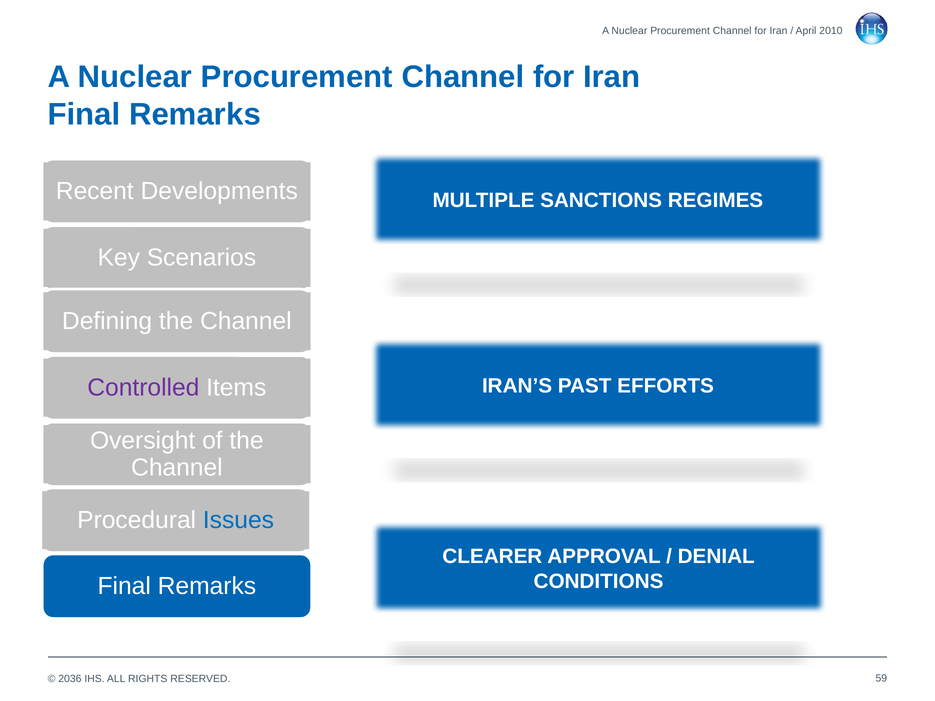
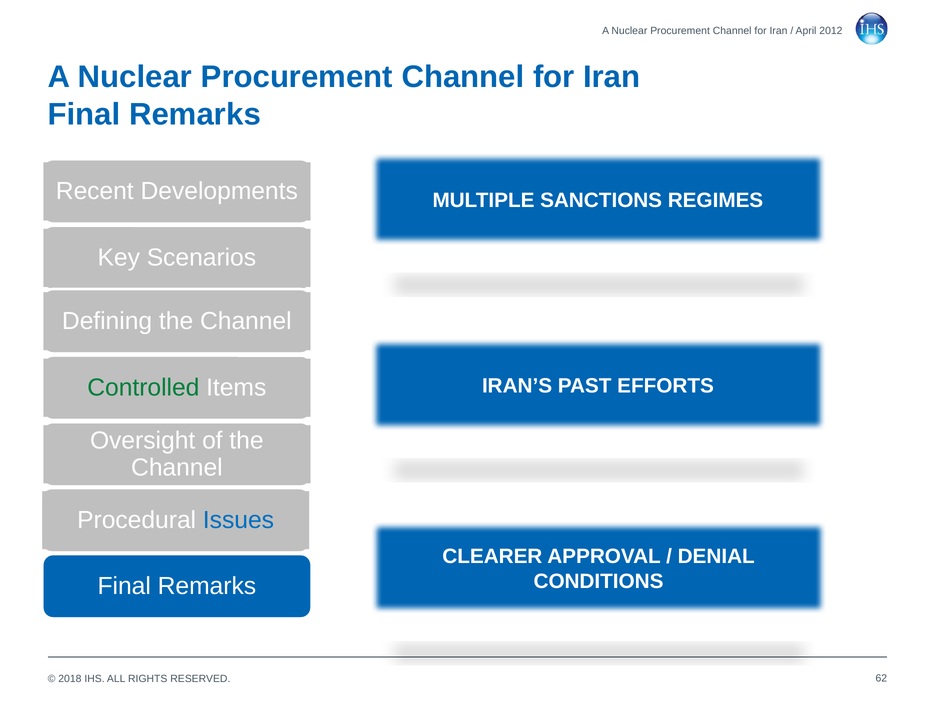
2010: 2010 -> 2012
Controlled colour: purple -> green
2036: 2036 -> 2018
59: 59 -> 62
